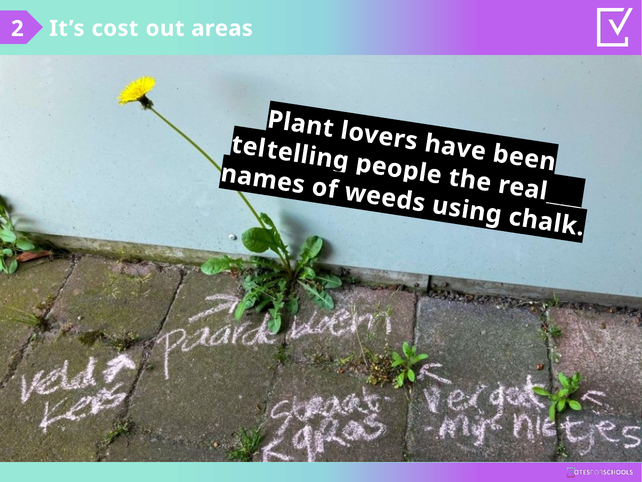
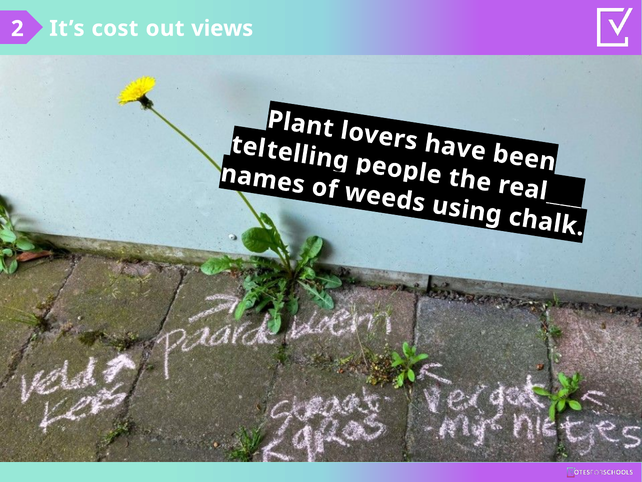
areas: areas -> views
